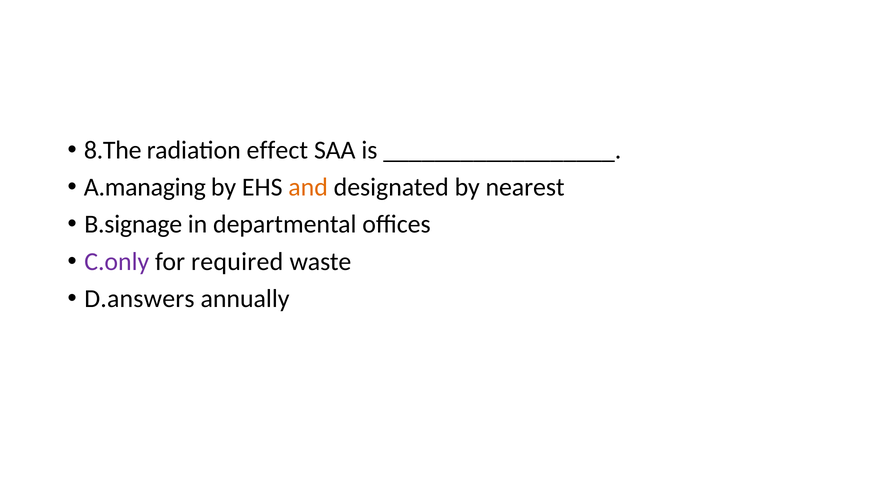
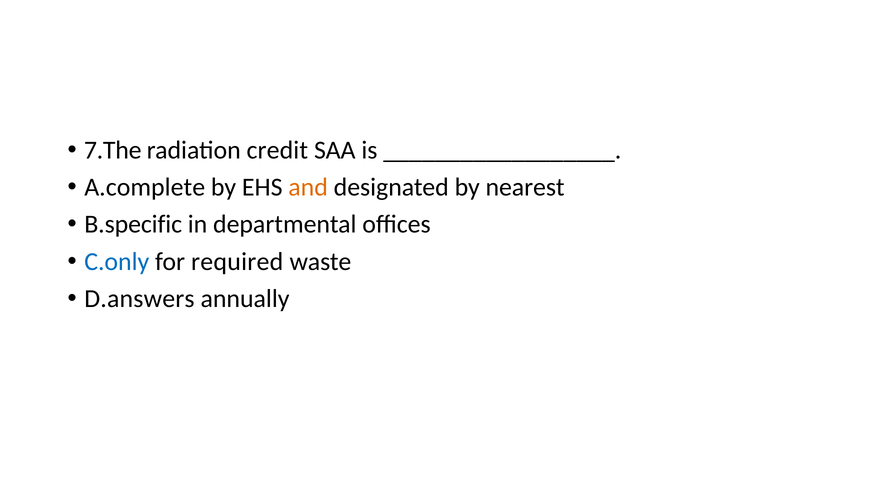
8.The: 8.The -> 7.The
effect: effect -> credit
A.managing: A.managing -> A.complete
B.signage: B.signage -> B.specific
C.only colour: purple -> blue
